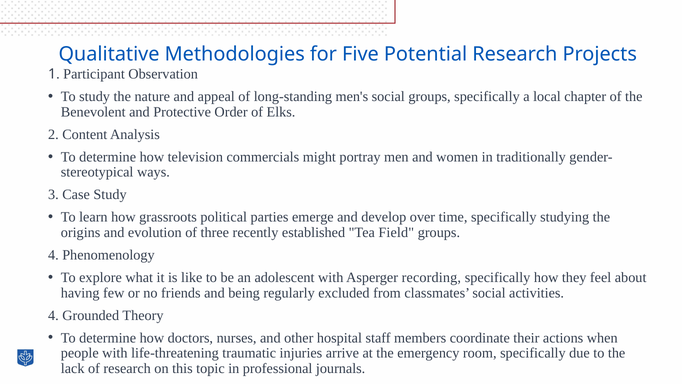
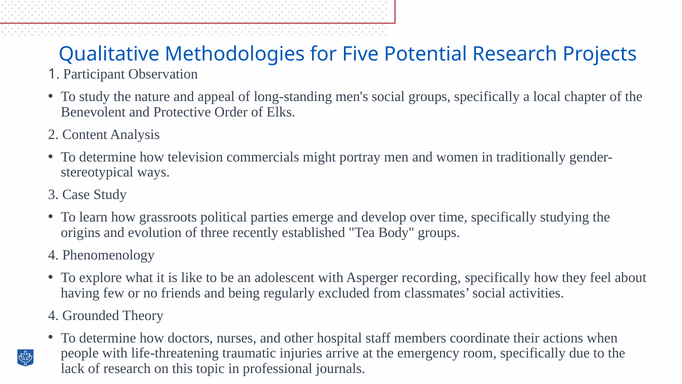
Field: Field -> Body
